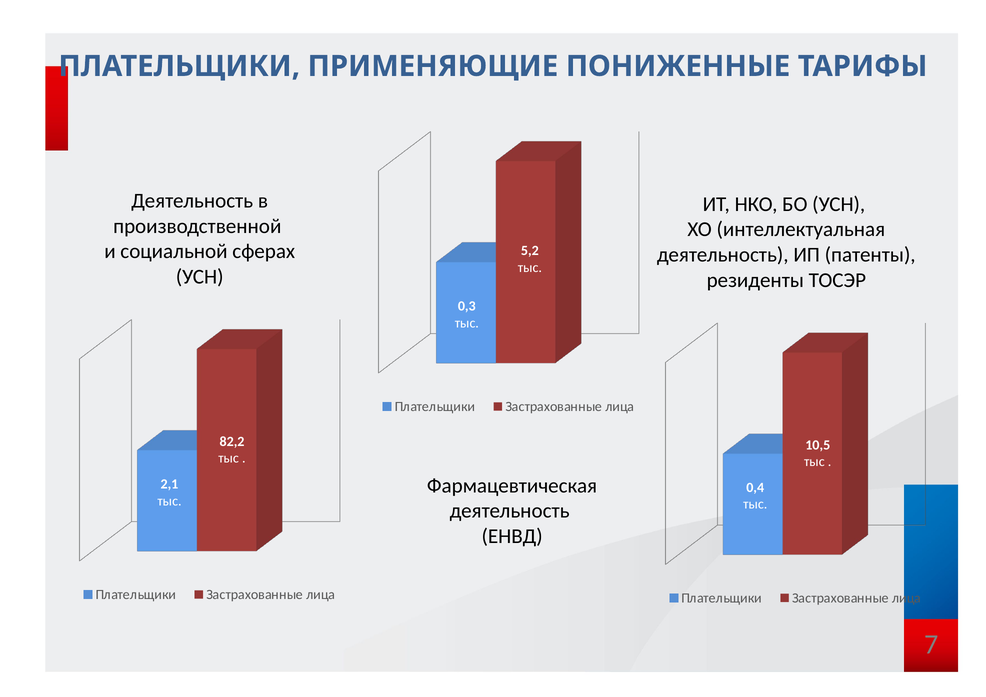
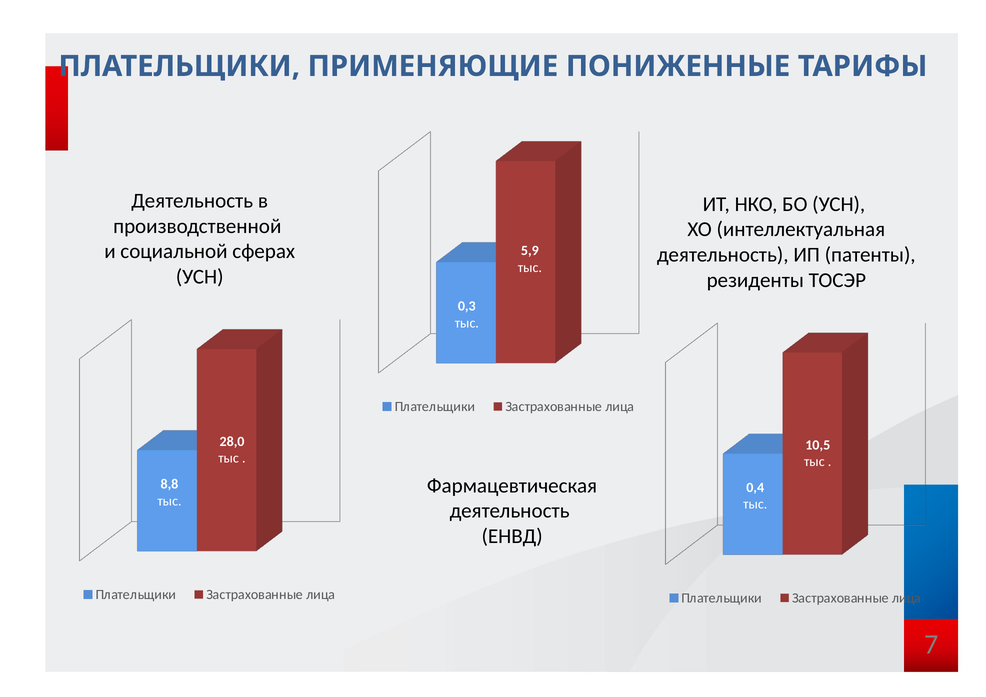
5,2: 5,2 -> 5,9
82,2: 82,2 -> 28,0
2,1: 2,1 -> 8,8
